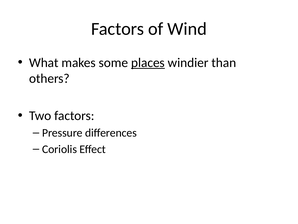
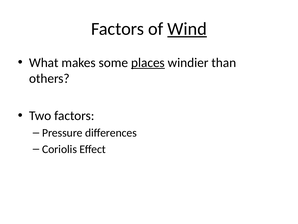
Wind underline: none -> present
